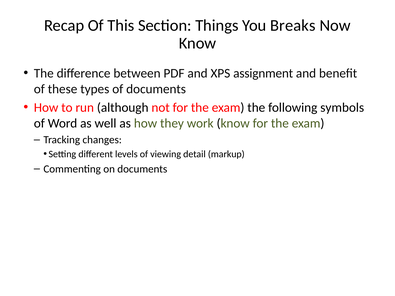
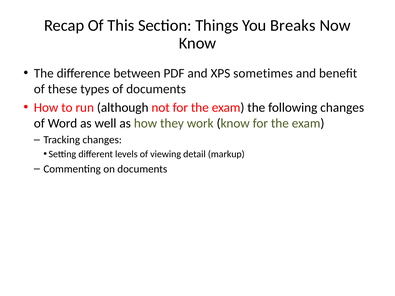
assignment: assignment -> sometimes
following symbols: symbols -> changes
